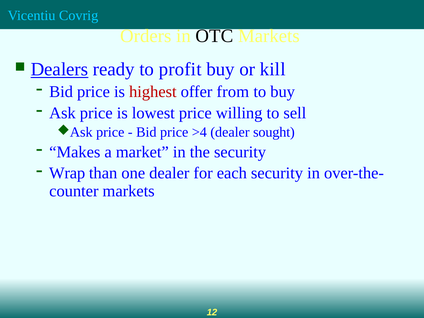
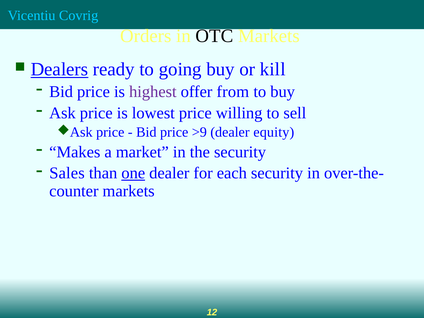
profit: profit -> going
highest colour: red -> purple
>4: >4 -> >9
sought: sought -> equity
Wrap: Wrap -> Sales
one underline: none -> present
